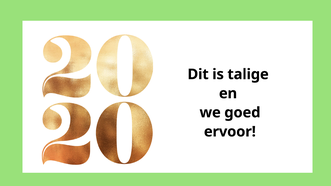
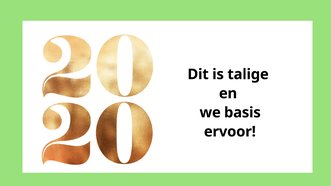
goed: goed -> basis
